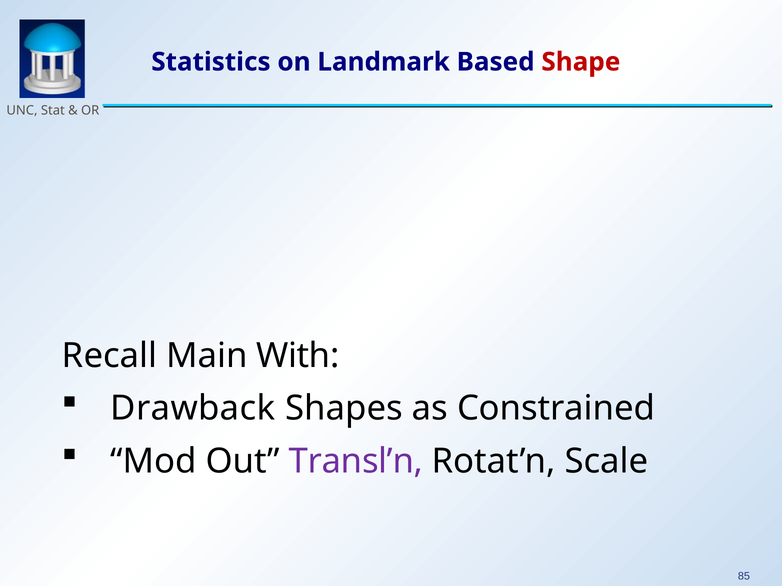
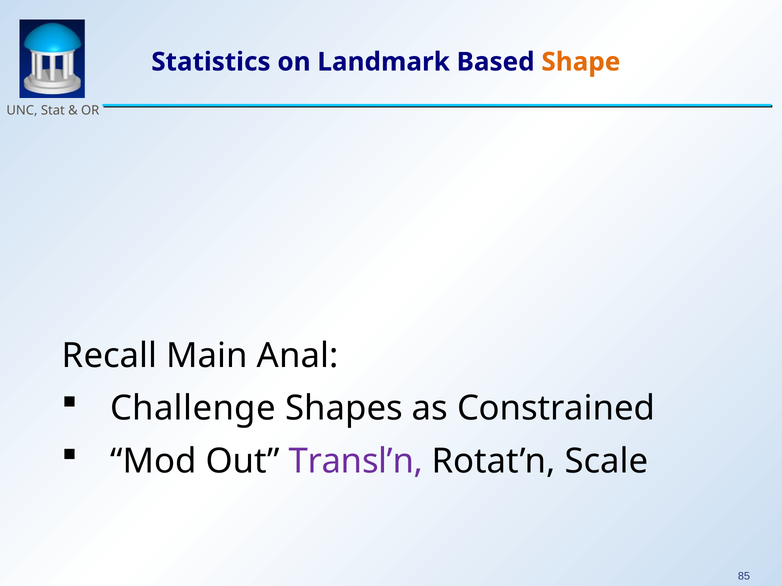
Shape colour: red -> orange
With: With -> Anal
Drawback: Drawback -> Challenge
